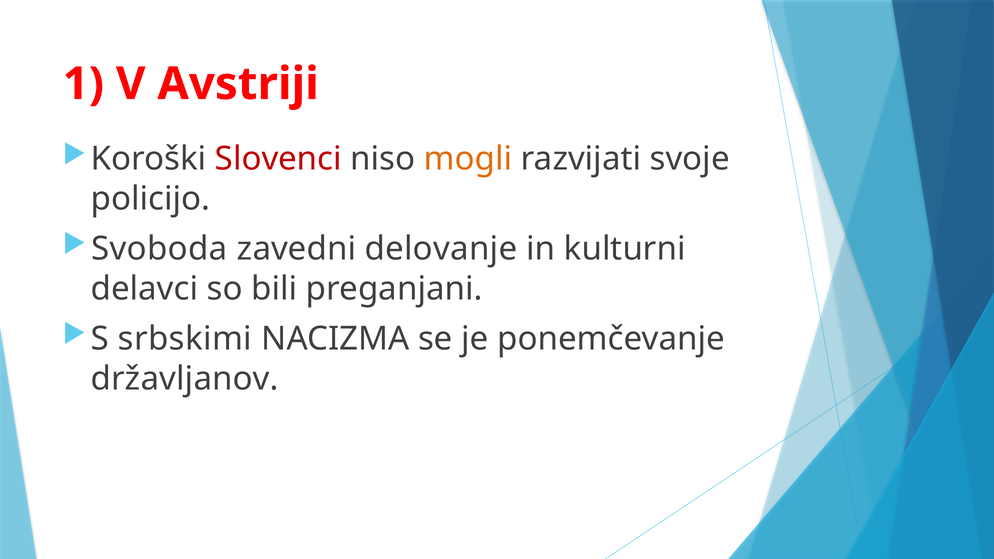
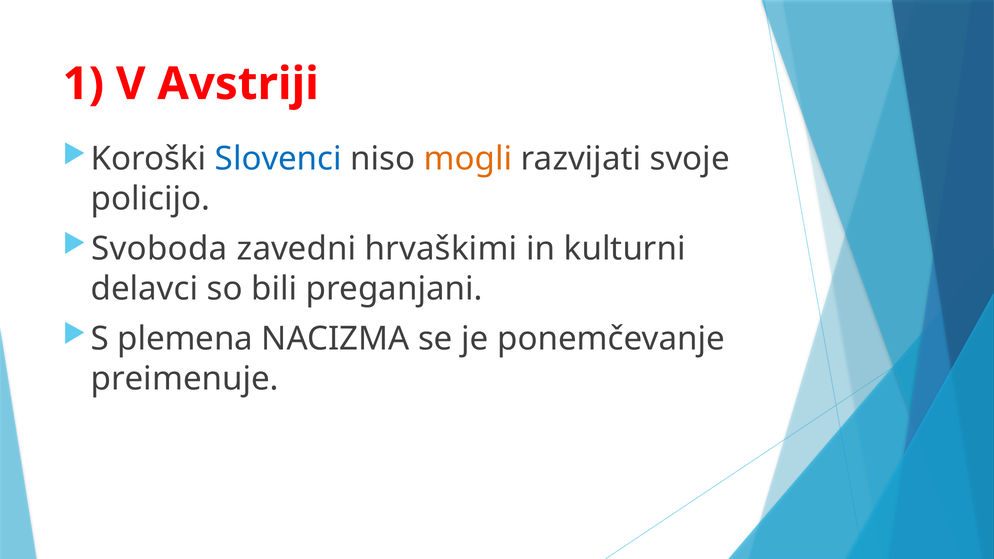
Slovenci colour: red -> blue
delovanje: delovanje -> hrvaškimi
srbskimi: srbskimi -> plemena
državljanov: državljanov -> preimenuje
